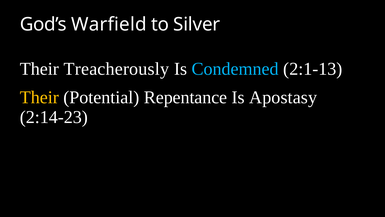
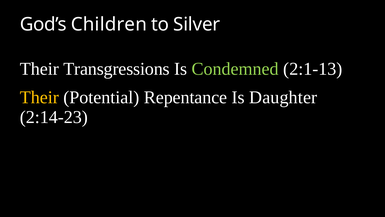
Warfield: Warfield -> Children
Treacherously: Treacherously -> Transgressions
Condemned colour: light blue -> light green
Apostasy: Apostasy -> Daughter
